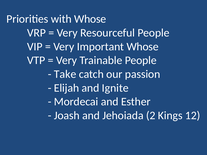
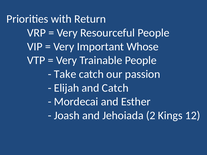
with Whose: Whose -> Return
and Ignite: Ignite -> Catch
